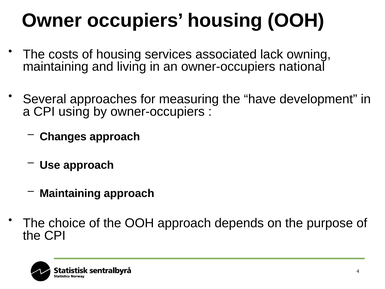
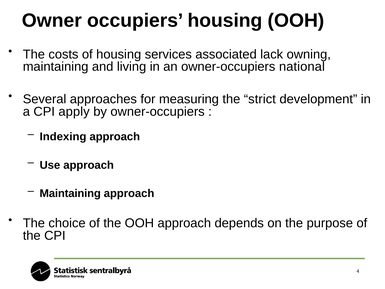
have: have -> strict
using: using -> apply
Changes: Changes -> Indexing
